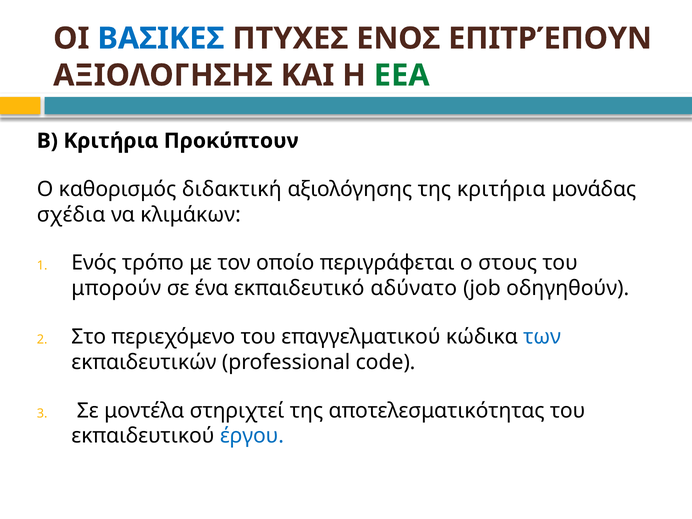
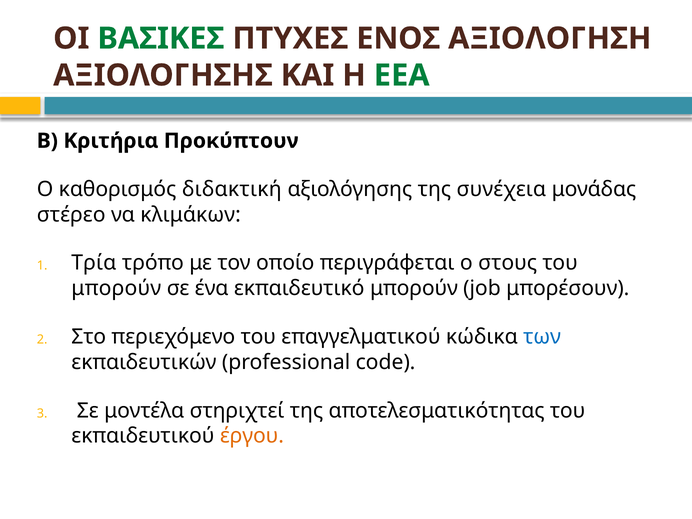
ΒΑΣΙΚΕΣ colour: blue -> green
ΕΠΙΤΡΈΠΟΥΝ: ΕΠΙΤΡΈΠΟΥΝ -> ΑΞΙΟΛΟΓΗΣΗ
της κριτήρια: κριτήρια -> συνέχεια
σχέδια: σχέδια -> στέρεο
Ενός: Ενός -> Τρία
εκπαιδευτικό αδύνατο: αδύνατο -> μπορούν
οδηγηθούν: οδηγηθούν -> μπορέσουν
έργου colour: blue -> orange
